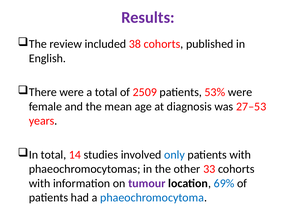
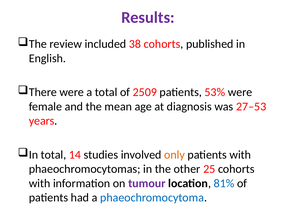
only colour: blue -> orange
33: 33 -> 25
69%: 69% -> 81%
